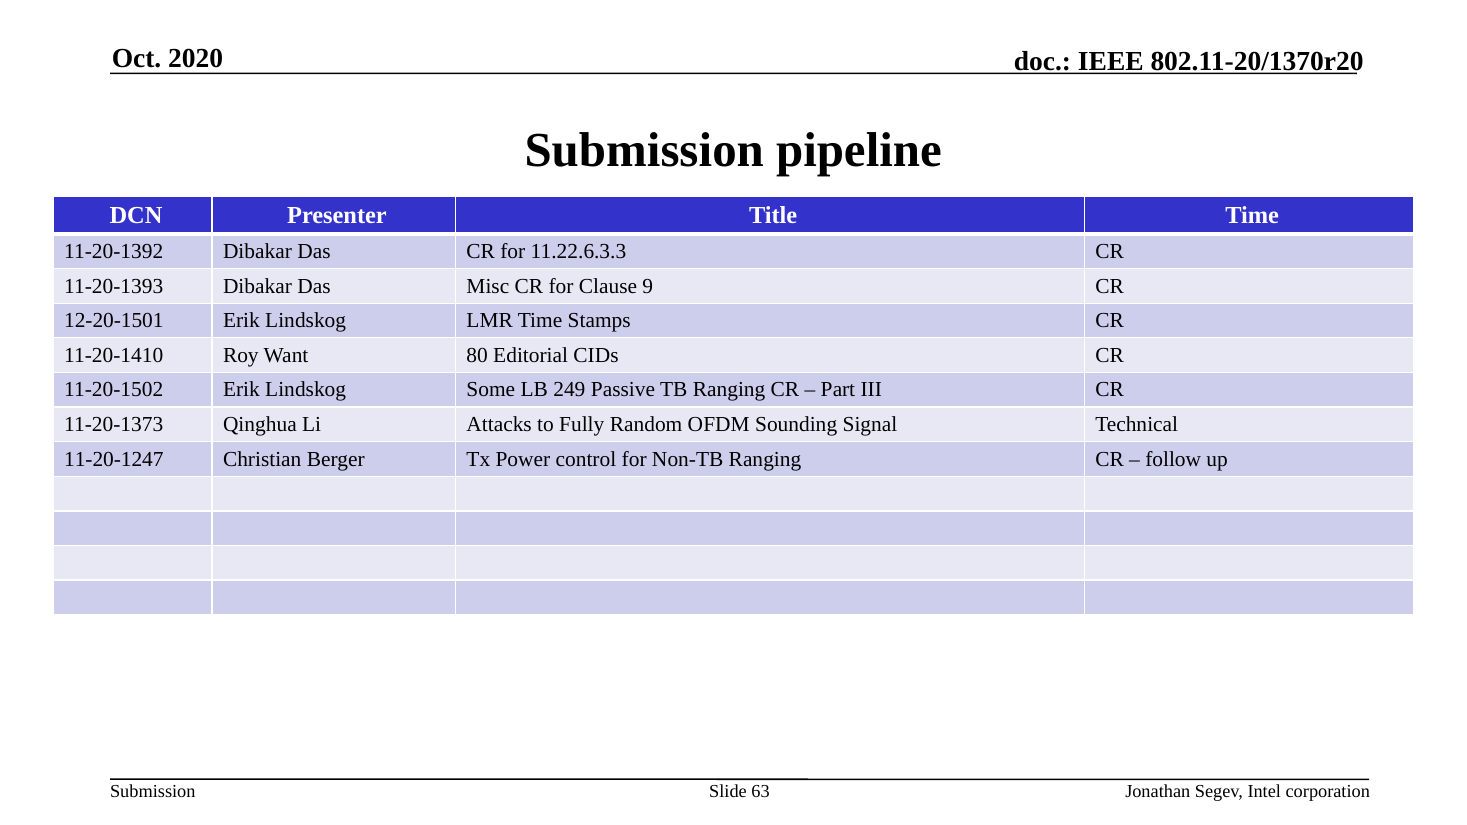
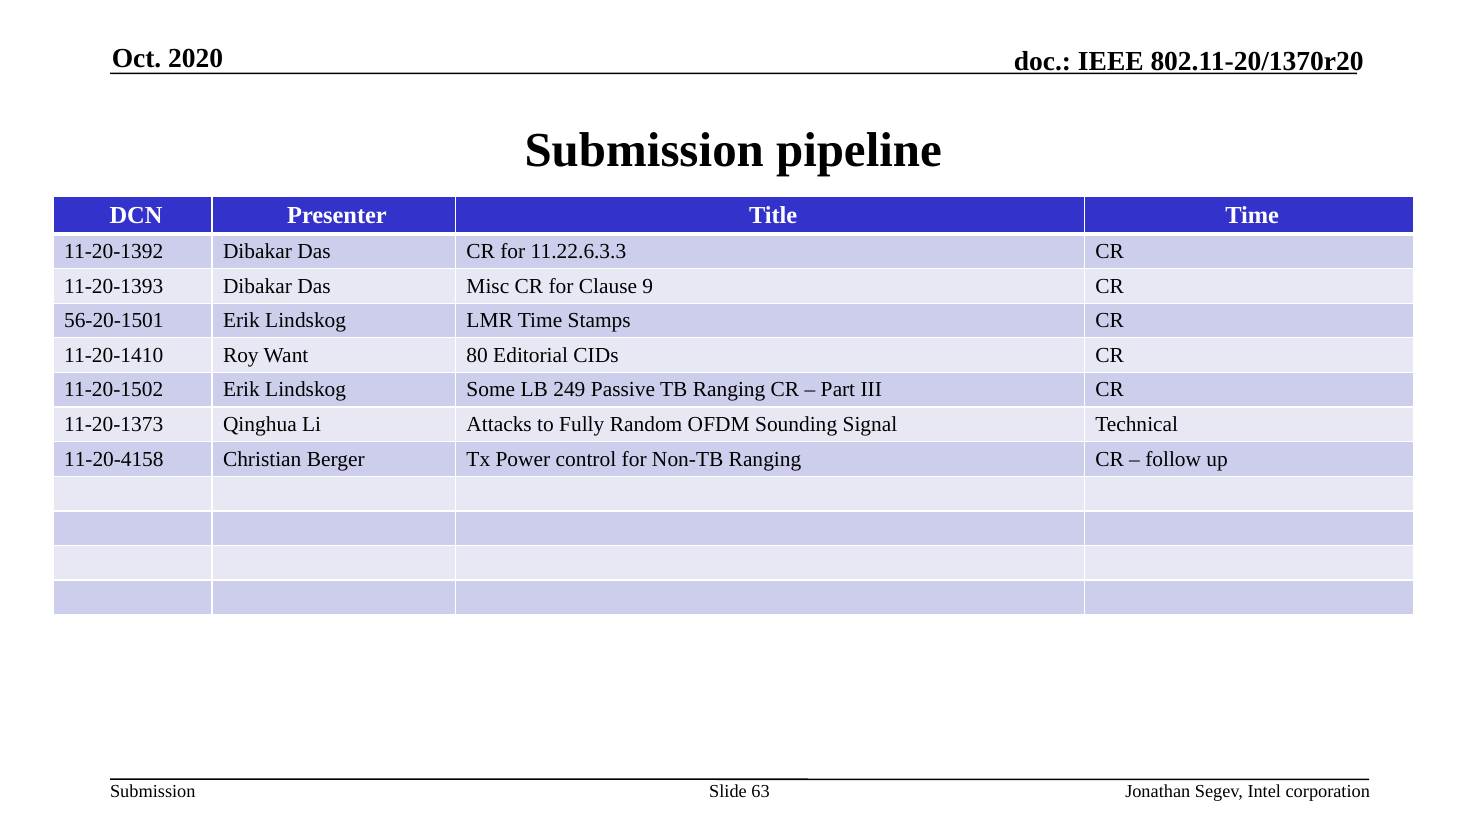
12-20-1501: 12-20-1501 -> 56-20-1501
11-20-1247: 11-20-1247 -> 11-20-4158
